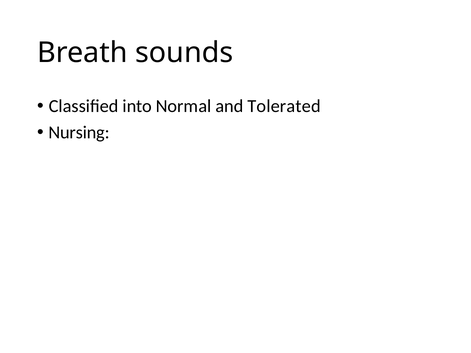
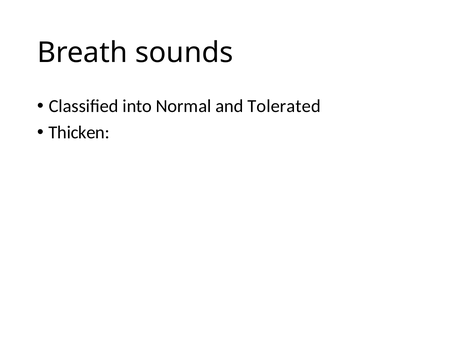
Nursing: Nursing -> Thicken
